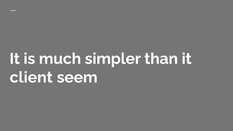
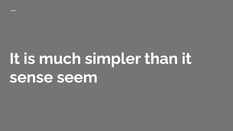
client: client -> sense
